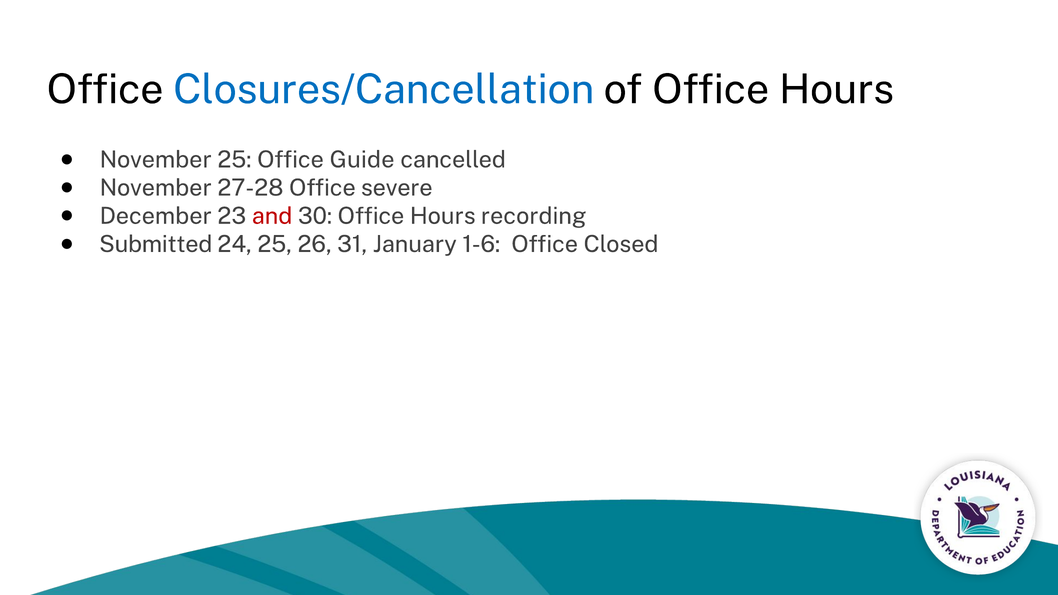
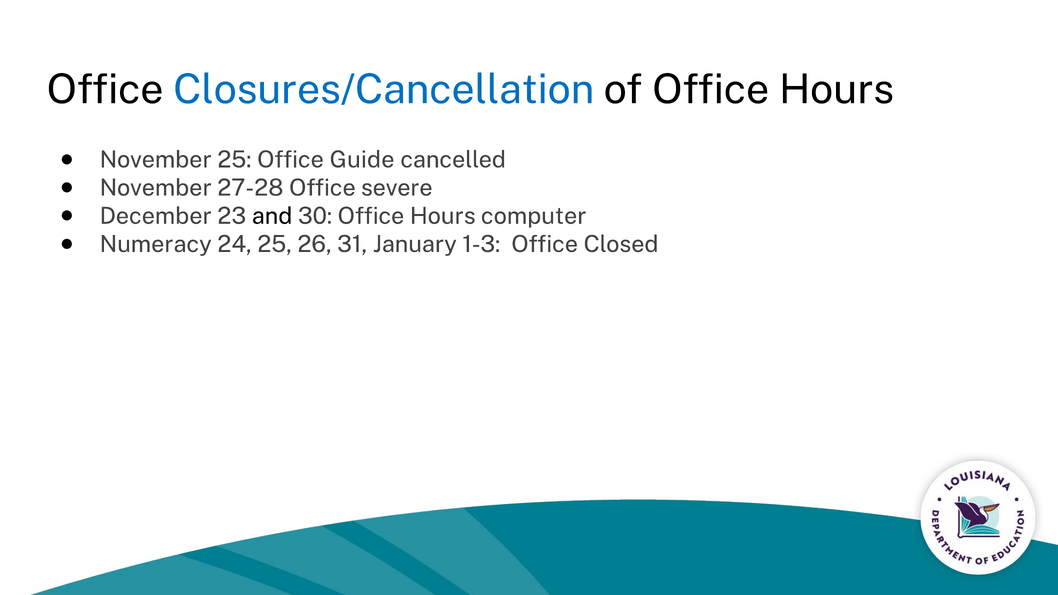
and colour: red -> black
recording: recording -> computer
Submitted: Submitted -> Numeracy
1-6: 1-6 -> 1-3
